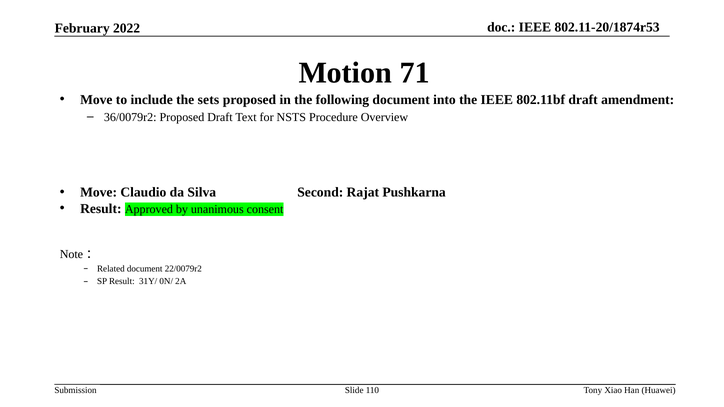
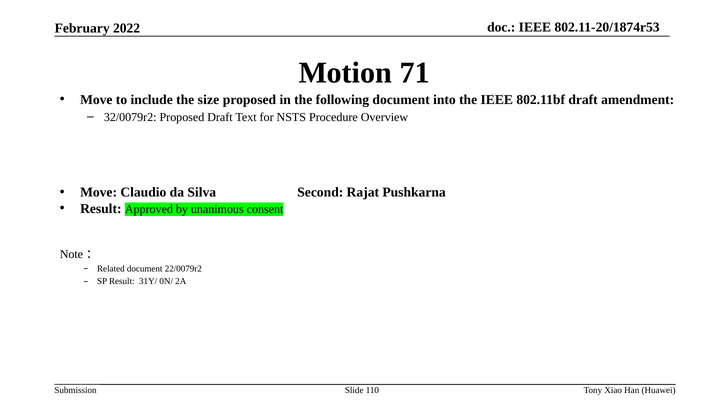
sets: sets -> size
36/0079r2: 36/0079r2 -> 32/0079r2
